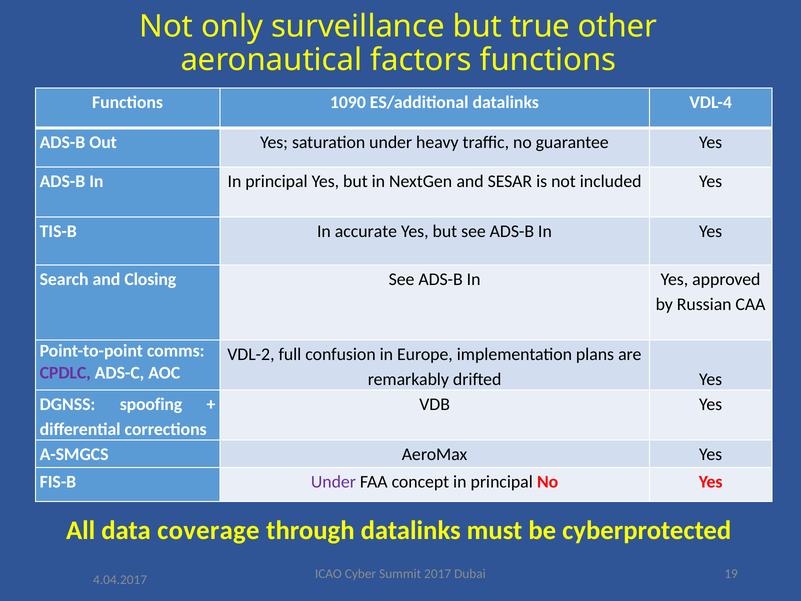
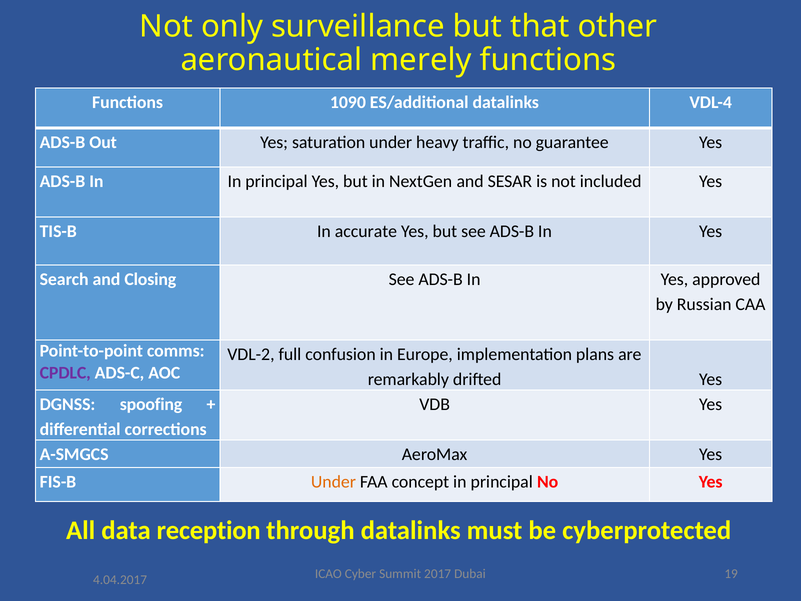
true: true -> that
factors: factors -> merely
Under at (333, 482) colour: purple -> orange
coverage: coverage -> reception
